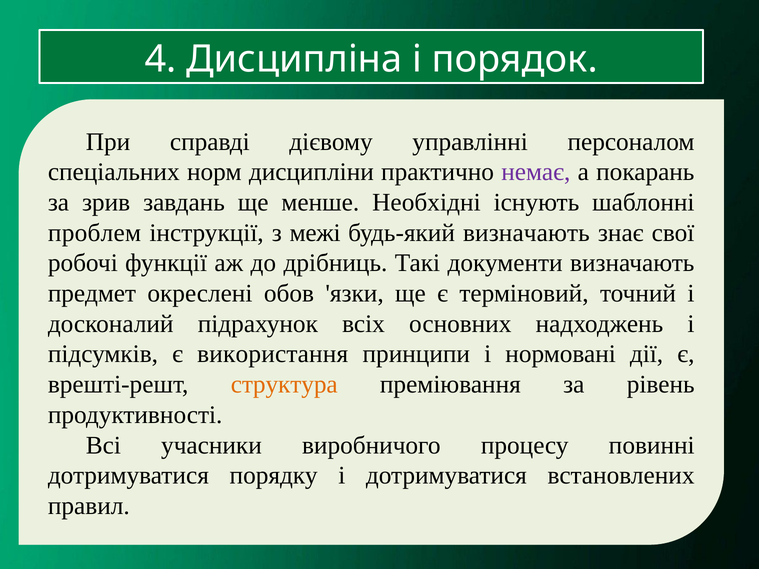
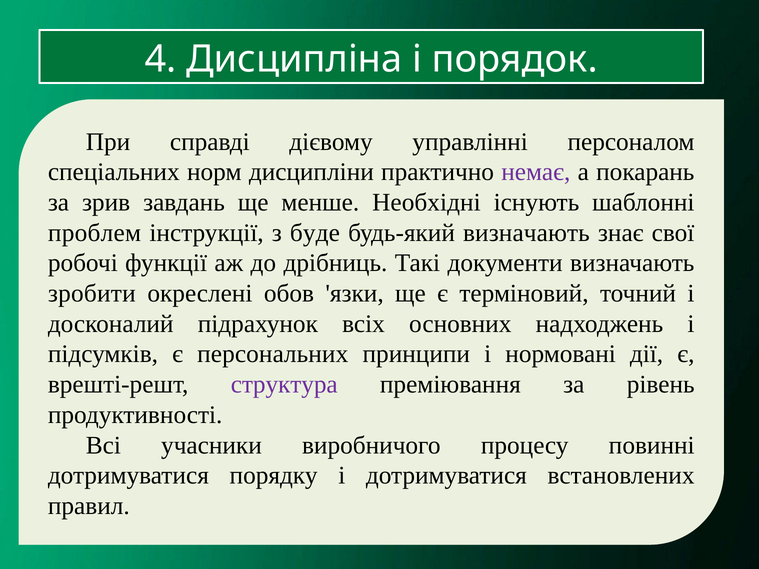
межі: межі -> буде
предмет: предмет -> зробити
використання: використання -> персональних
структура colour: orange -> purple
